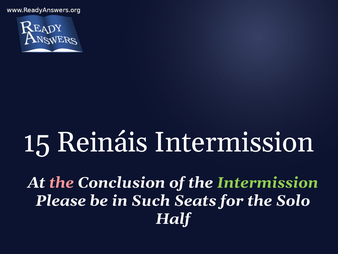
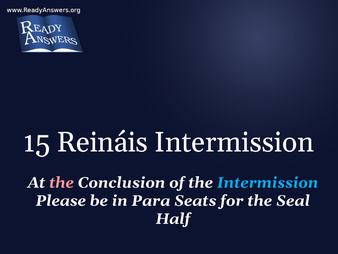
Intermission at (268, 182) colour: light green -> light blue
Such: Such -> Para
Solo: Solo -> Seal
